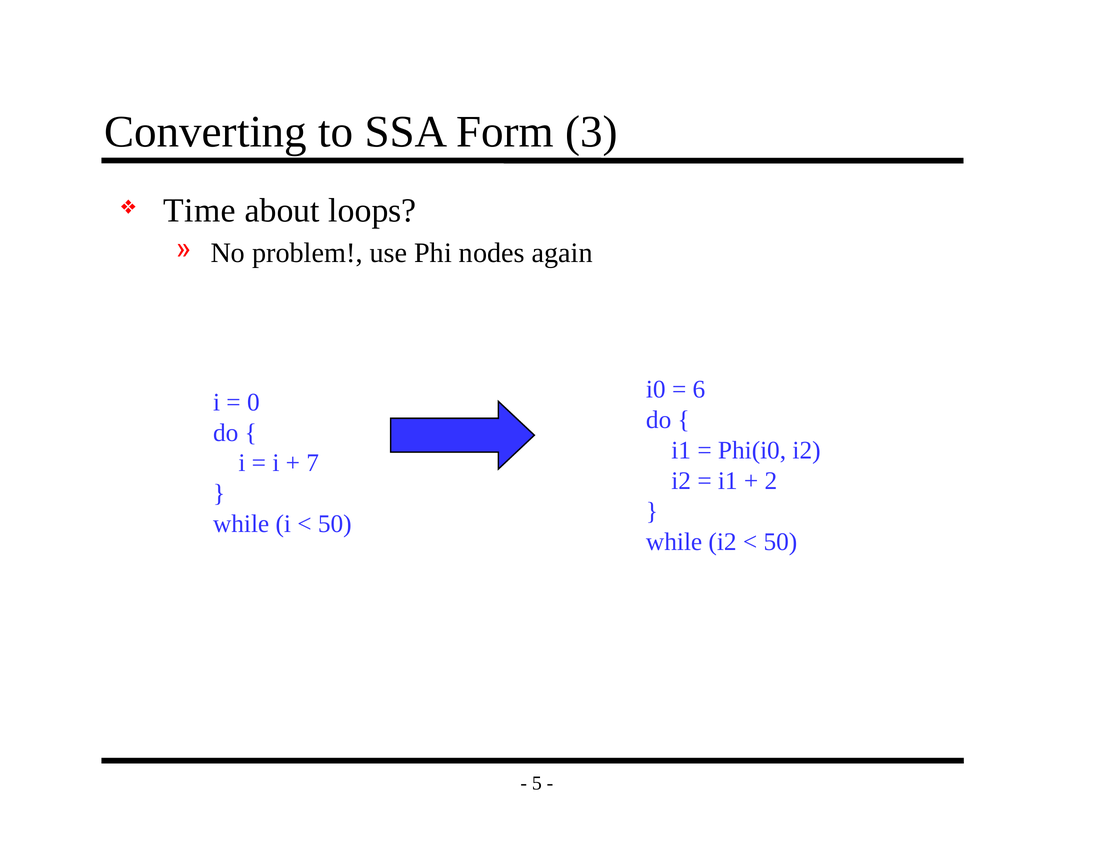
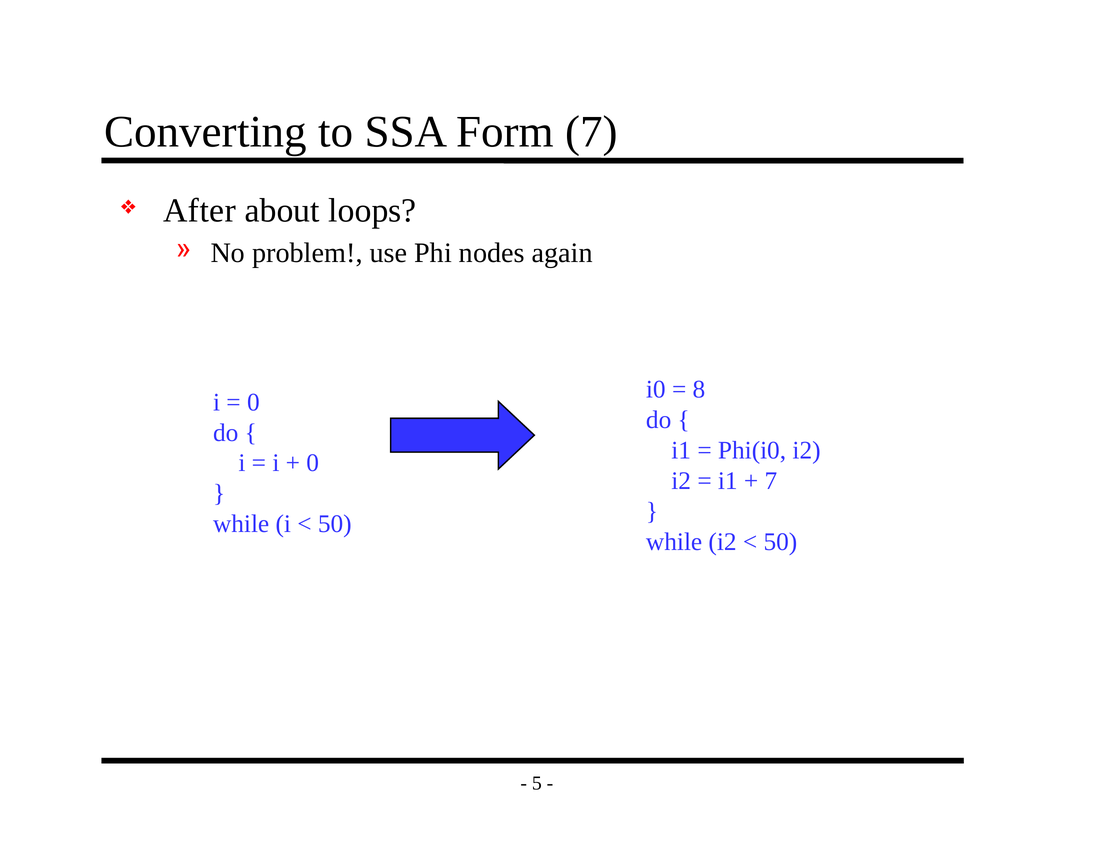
Form 3: 3 -> 7
Time: Time -> After
6: 6 -> 8
7 at (313, 463): 7 -> 0
2 at (771, 481): 2 -> 7
